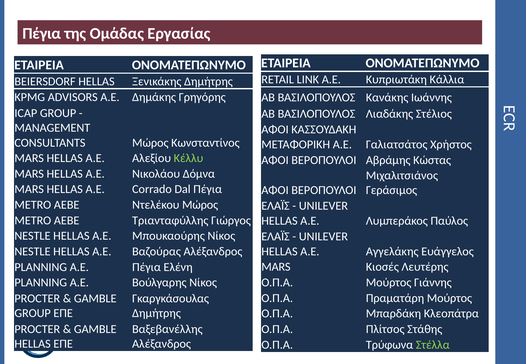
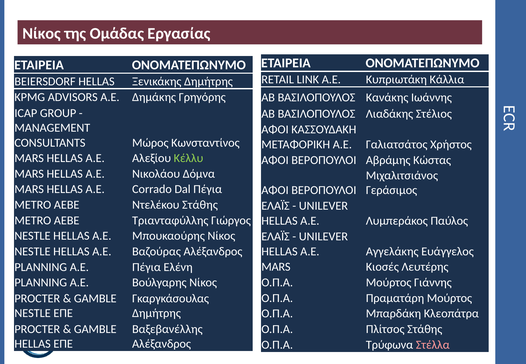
Πέγια at (42, 34): Πέγια -> Νίκος
Ντελέκου Μώρος: Μώρος -> Στάθης
GROUP at (33, 313): GROUP -> NESTLE
Στέλλα colour: light green -> pink
